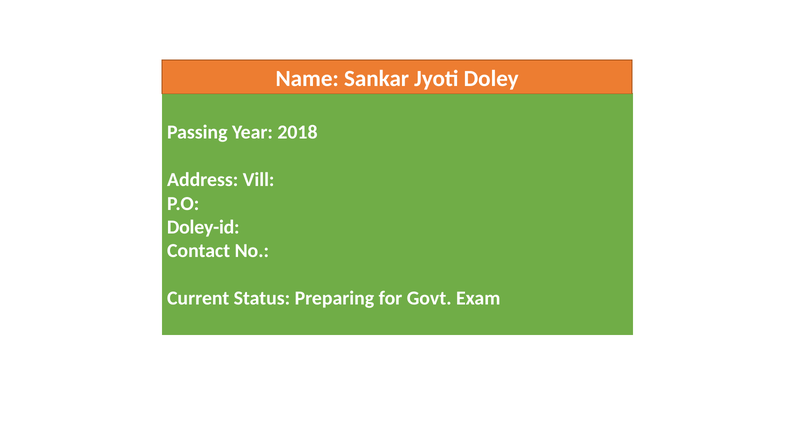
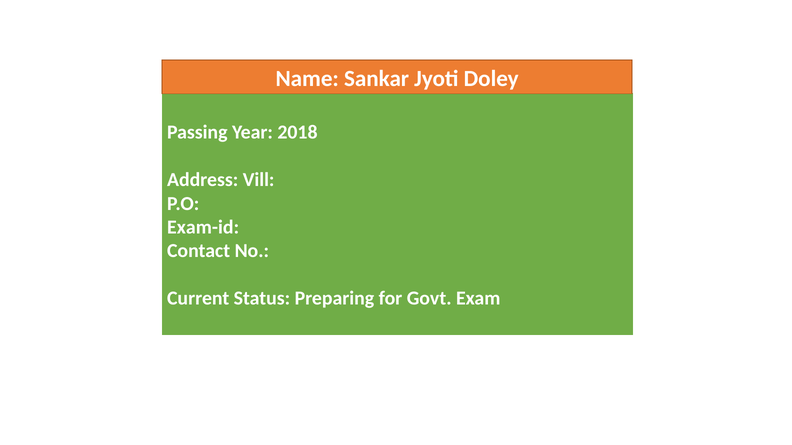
Doley-id: Doley-id -> Exam-id
